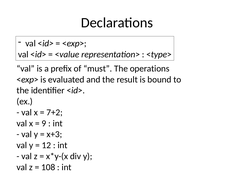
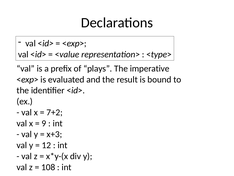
must: must -> plays
operations: operations -> imperative
